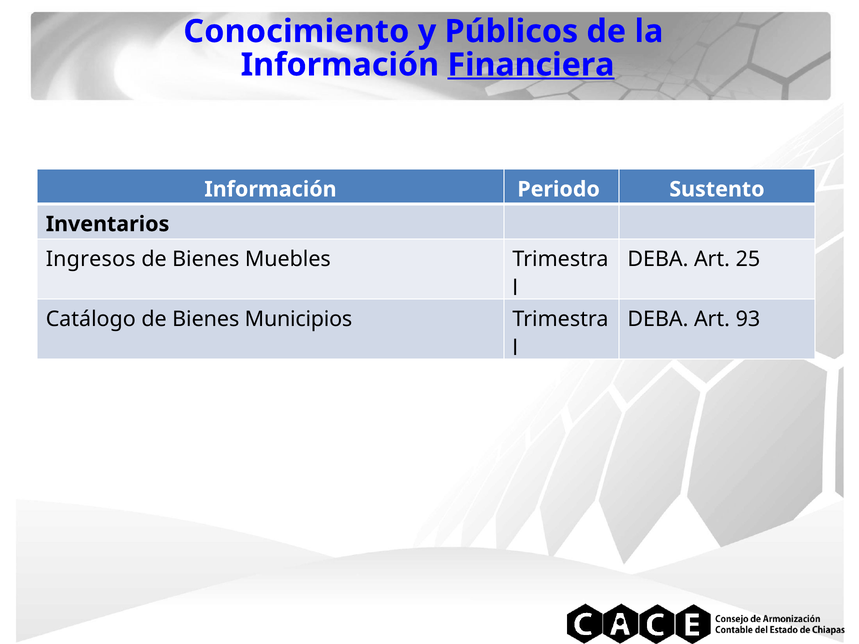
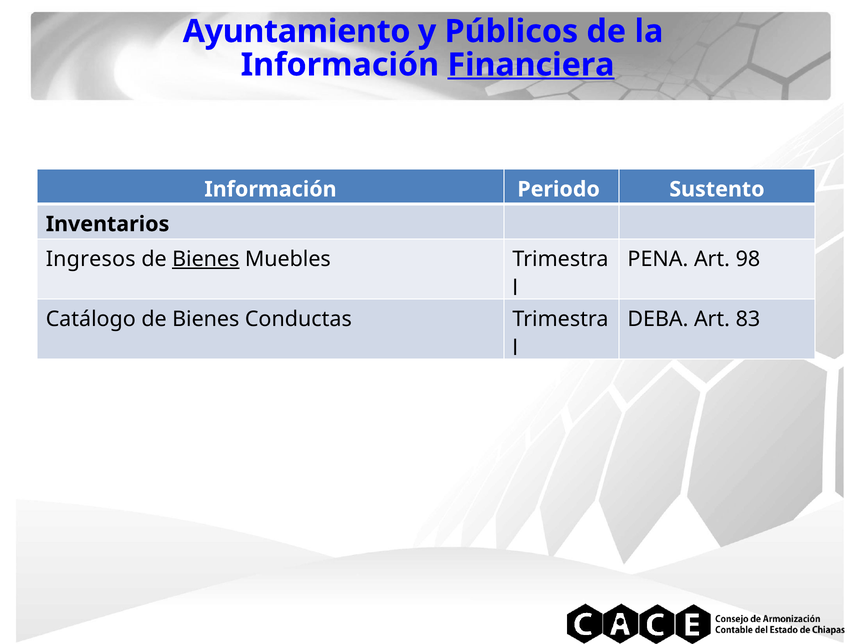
Conocimiento: Conocimiento -> Ayuntamiento
Bienes at (206, 259) underline: none -> present
DEBA at (658, 259): DEBA -> PENA
25: 25 -> 98
Municipios: Municipios -> Conductas
93: 93 -> 83
